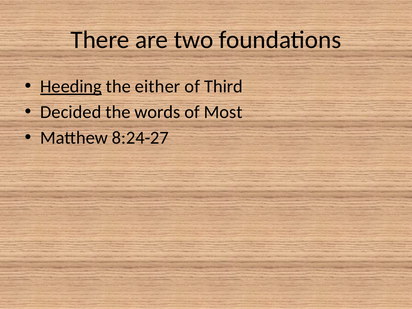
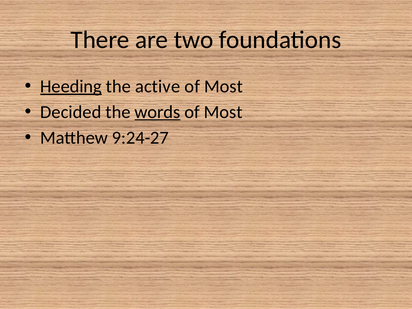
either: either -> active
Third at (223, 86): Third -> Most
words underline: none -> present
8:24-27: 8:24-27 -> 9:24-27
